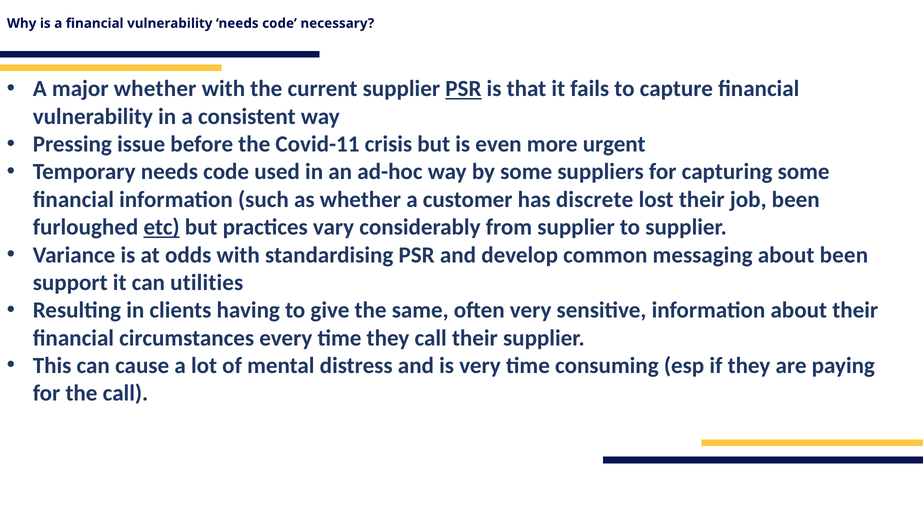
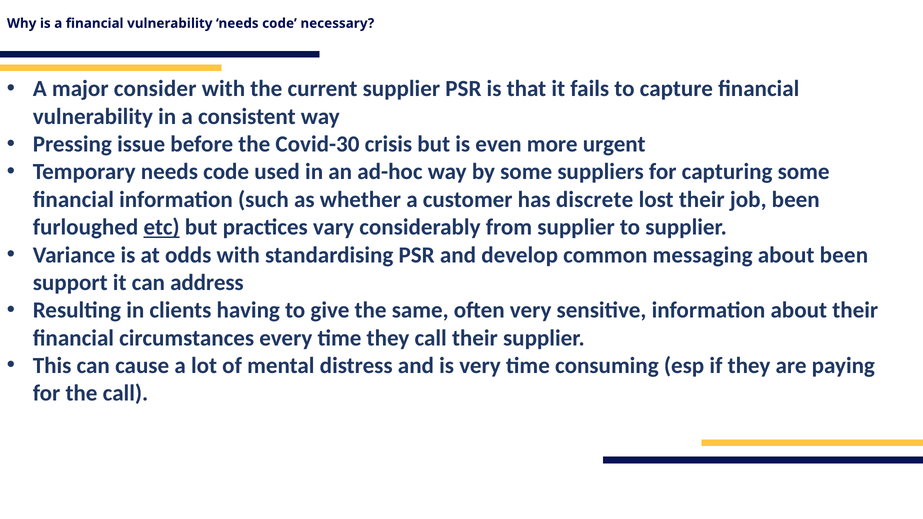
major whether: whether -> consider
PSR at (463, 89) underline: present -> none
Covid-11: Covid-11 -> Covid-30
utilities: utilities -> address
